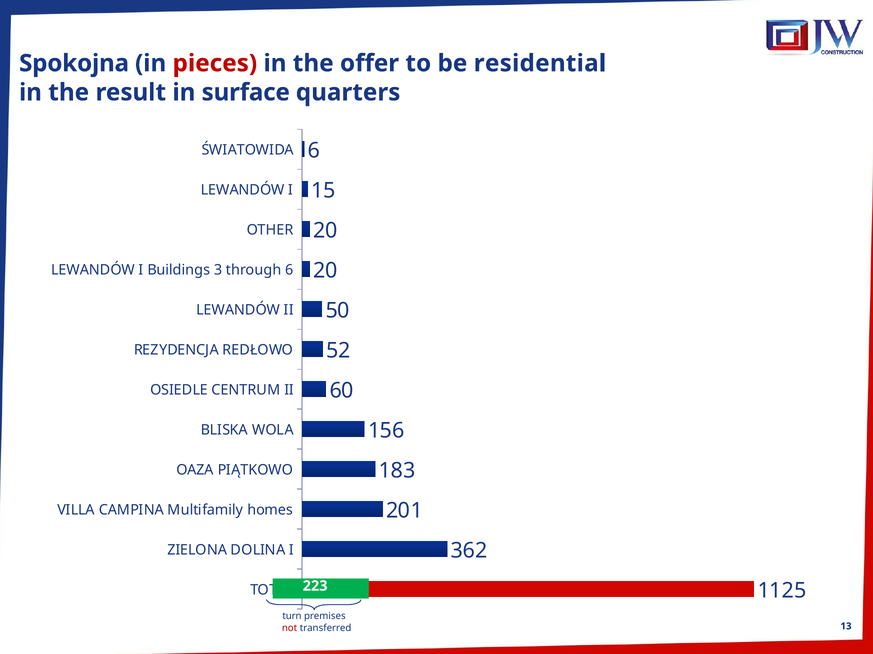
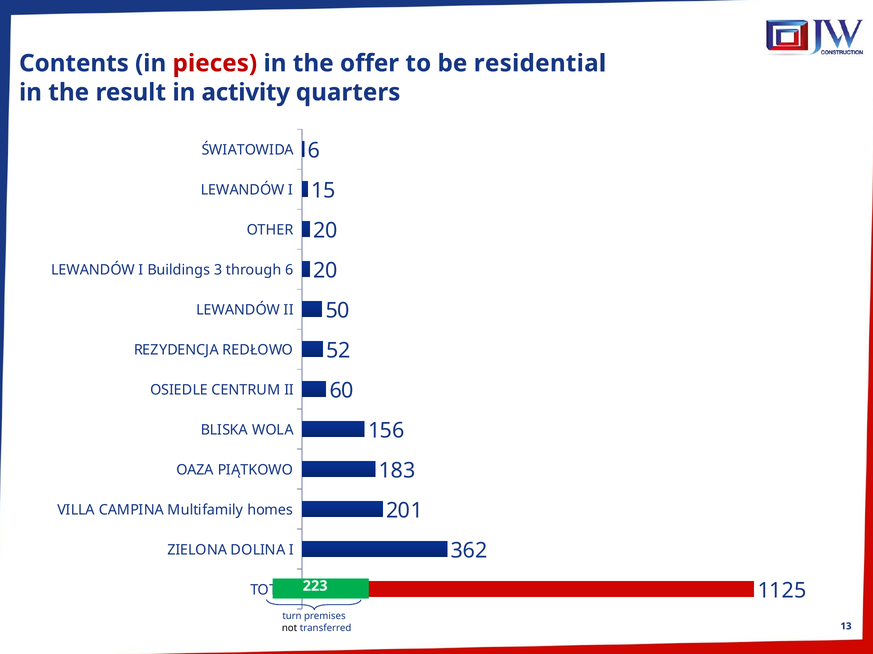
Spokojna: Spokojna -> Contents
surface: surface -> activity
not colour: red -> black
